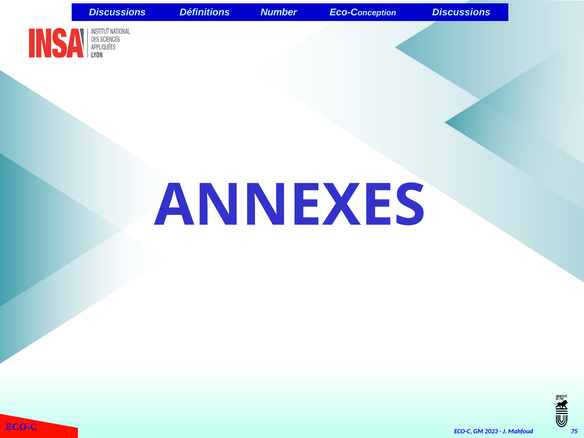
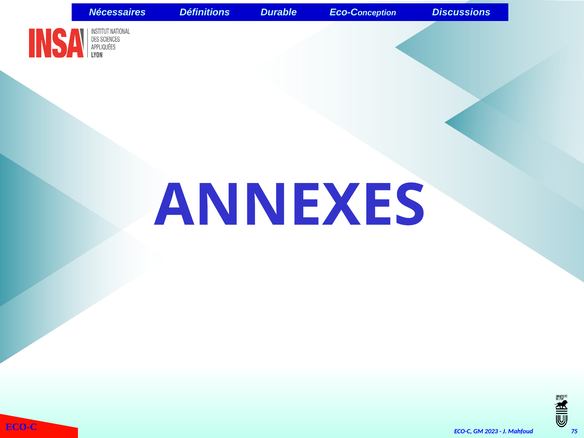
Discussions at (117, 12): Discussions -> Nécessaires
Number: Number -> Durable
